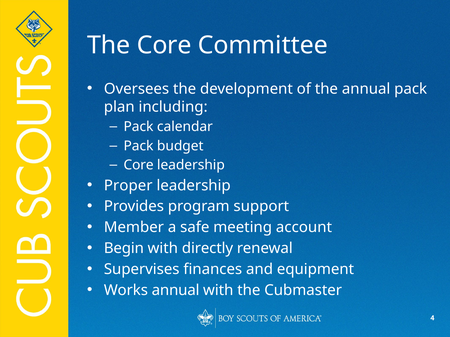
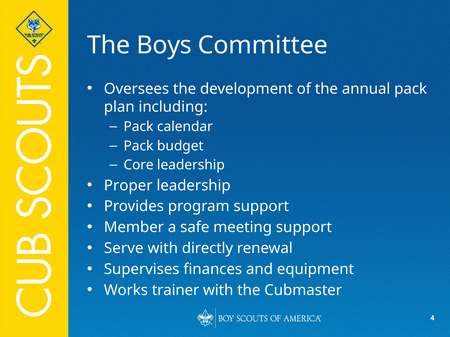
The Core: Core -> Boys
meeting account: account -> support
Begin: Begin -> Serve
Works annual: annual -> trainer
